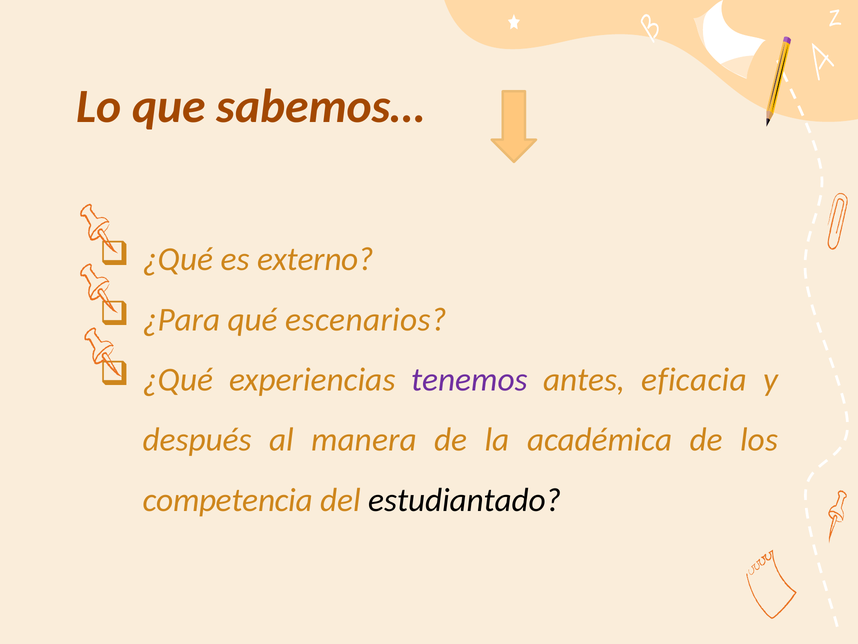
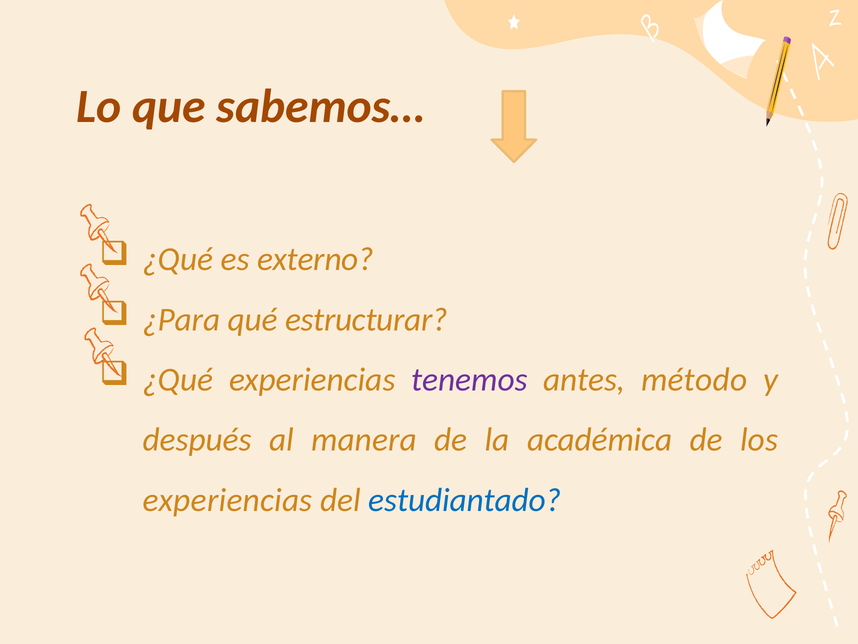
escenarios: escenarios -> estructurar
eficacia: eficacia -> método
competencia at (228, 500): competencia -> experiencias
estudiantado colour: black -> blue
